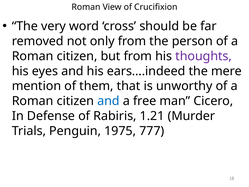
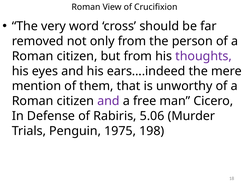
and at (108, 101) colour: blue -> purple
1.21: 1.21 -> 5.06
777: 777 -> 198
